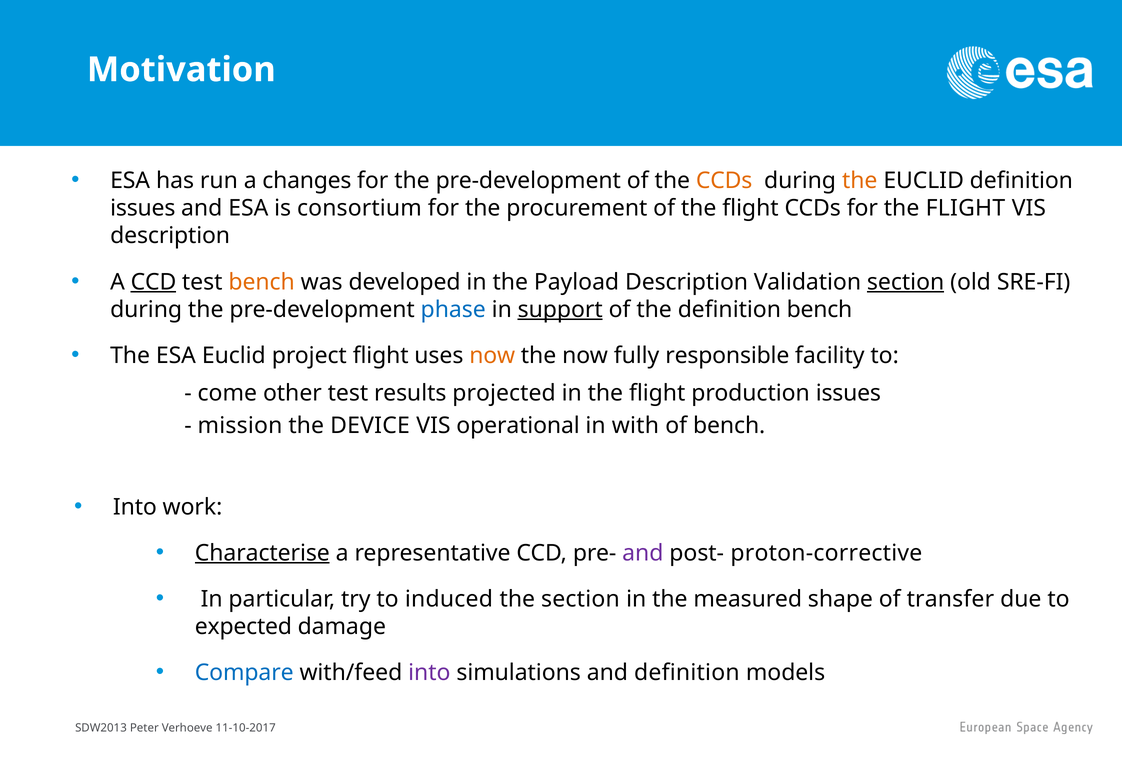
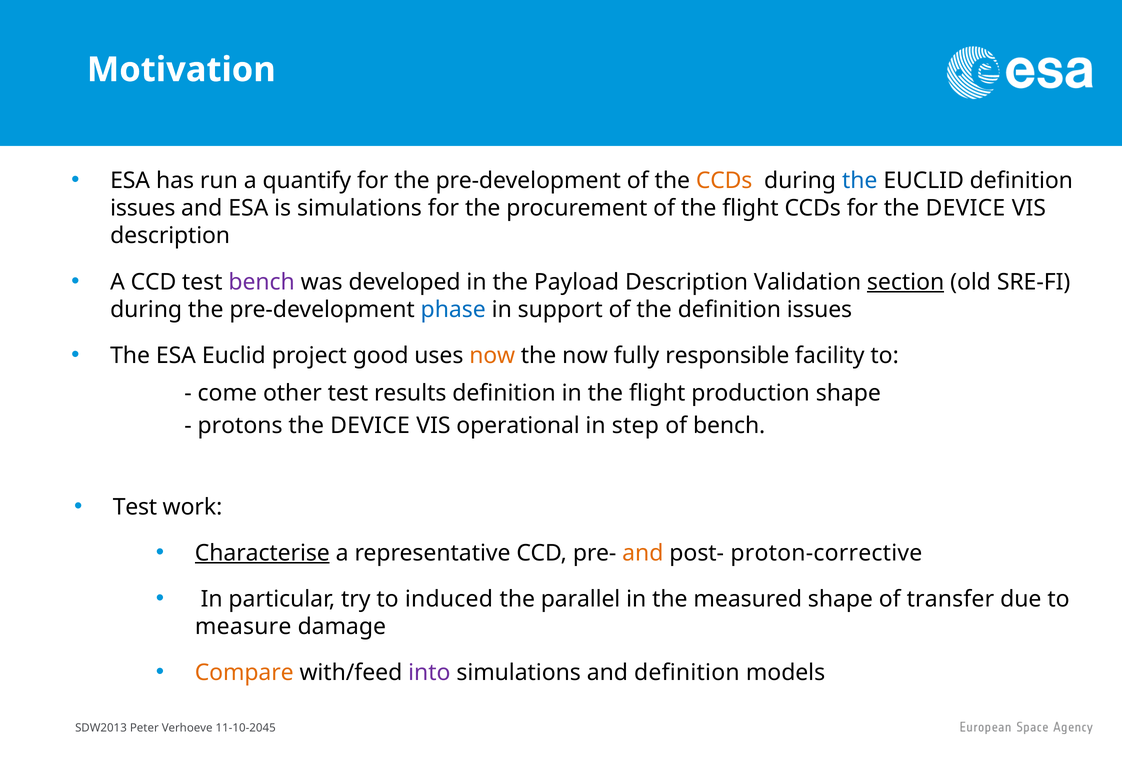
changes: changes -> quantify
the at (860, 181) colour: orange -> blue
is consortium: consortium -> simulations
for the FLIGHT: FLIGHT -> DEVICE
CCD at (154, 282) underline: present -> none
bench at (262, 282) colour: orange -> purple
support underline: present -> none
the definition bench: bench -> issues
project flight: flight -> good
results projected: projected -> definition
production issues: issues -> shape
mission: mission -> protons
with: with -> step
Into at (135, 507): Into -> Test
and at (643, 553) colour: purple -> orange
the section: section -> parallel
expected: expected -> measure
Compare colour: blue -> orange
11-10-2017: 11-10-2017 -> 11-10-2045
